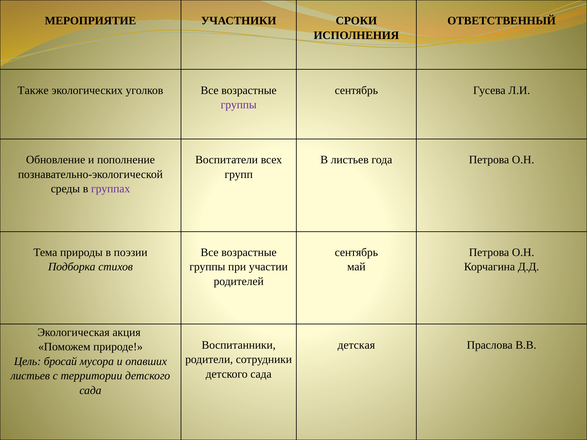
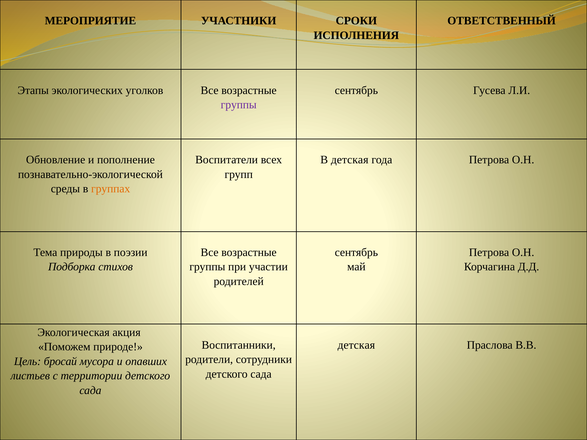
Также: Также -> Этапы
В листьев: листьев -> детская
группах colour: purple -> orange
